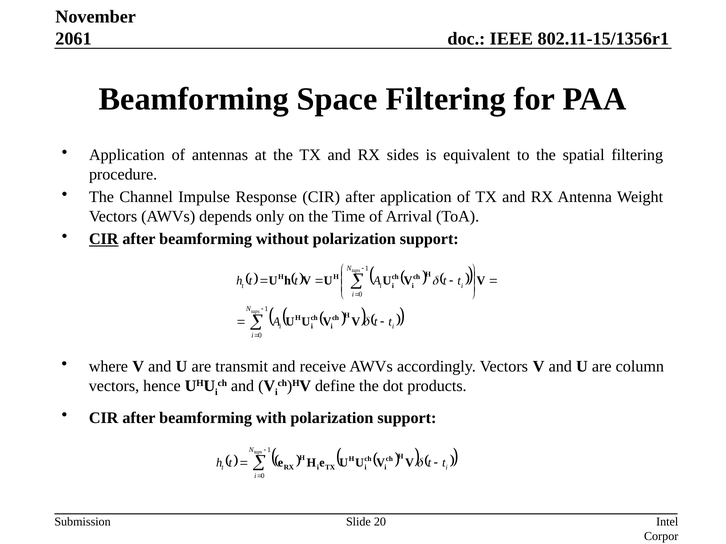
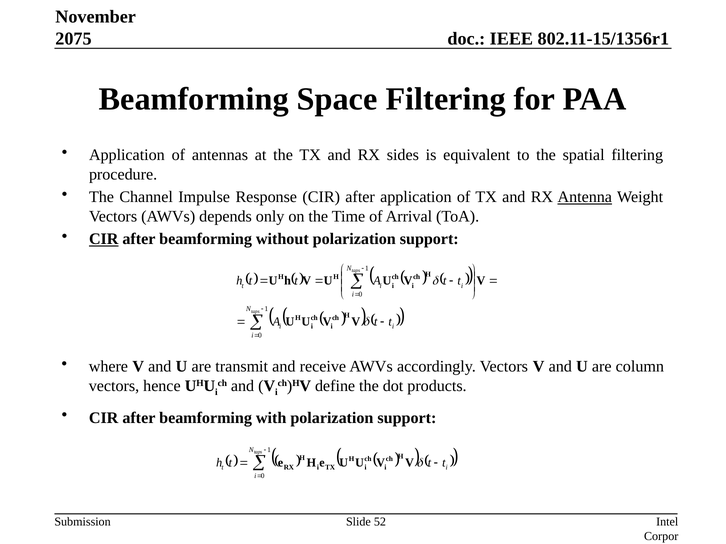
2061: 2061 -> 2075
Antenna underline: none -> present
20: 20 -> 52
